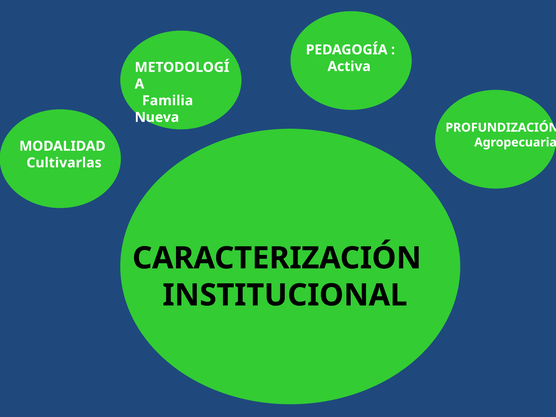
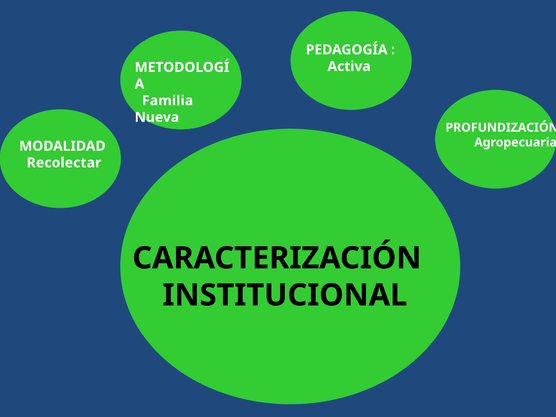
Cultivarlas: Cultivarlas -> Recolectar
